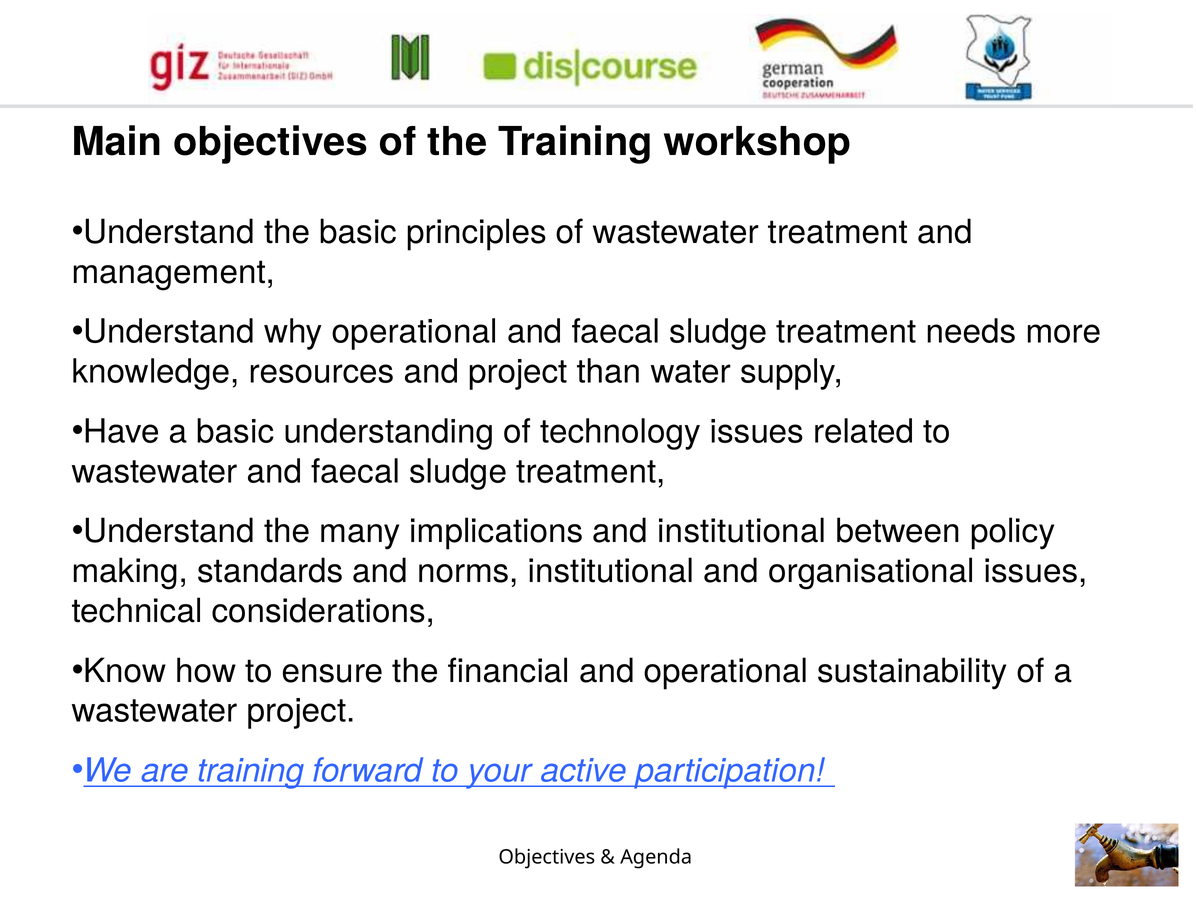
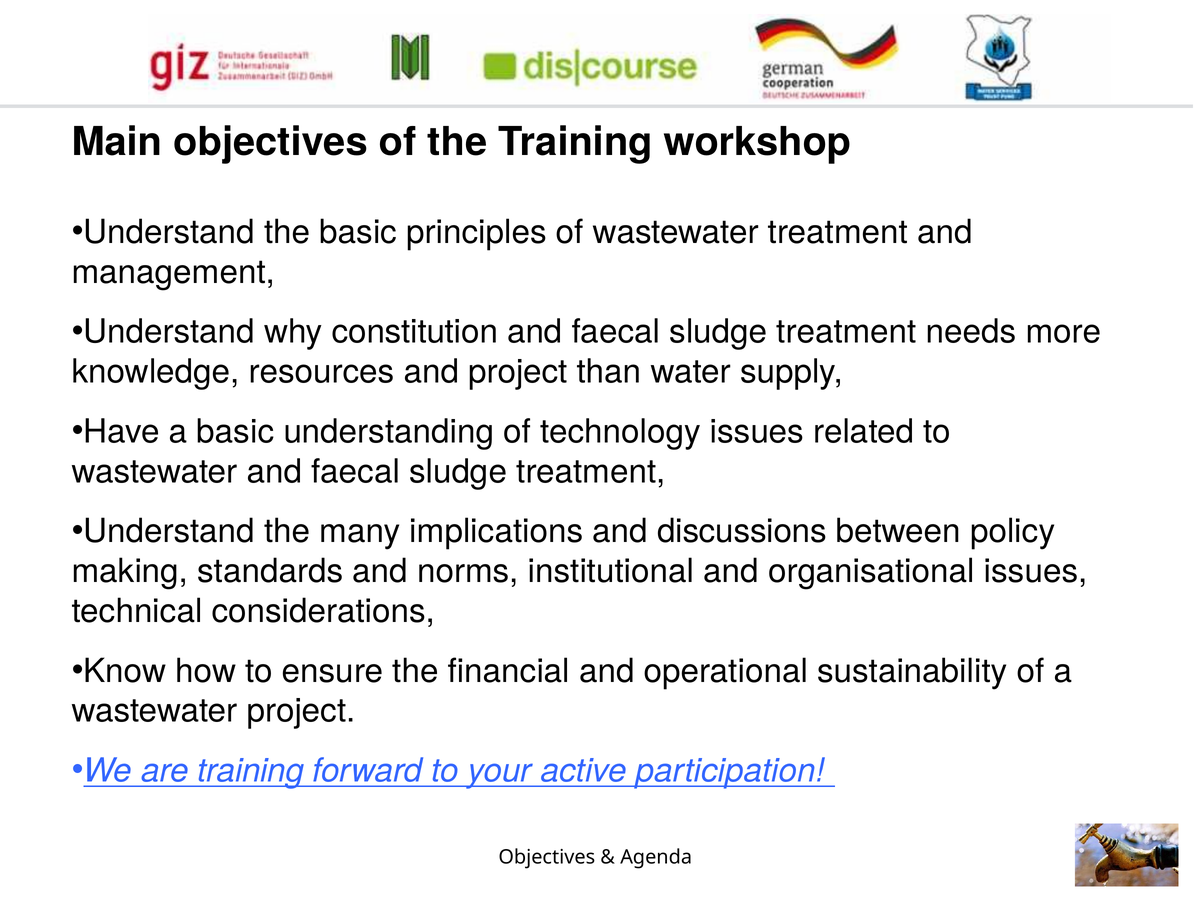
why operational: operational -> constitution
and institutional: institutional -> discussions
